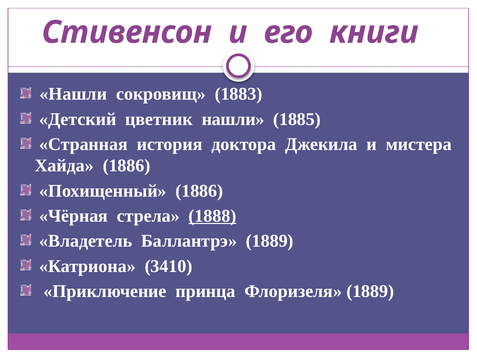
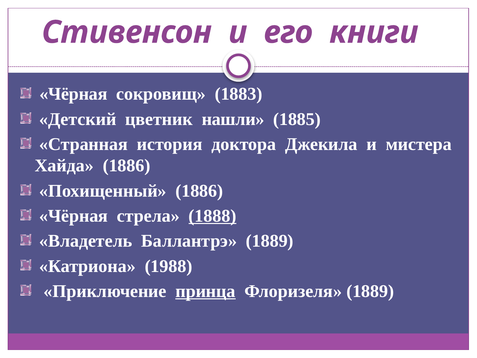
Нашли at (73, 94): Нашли -> Чёрная
3410: 3410 -> 1988
принца underline: none -> present
